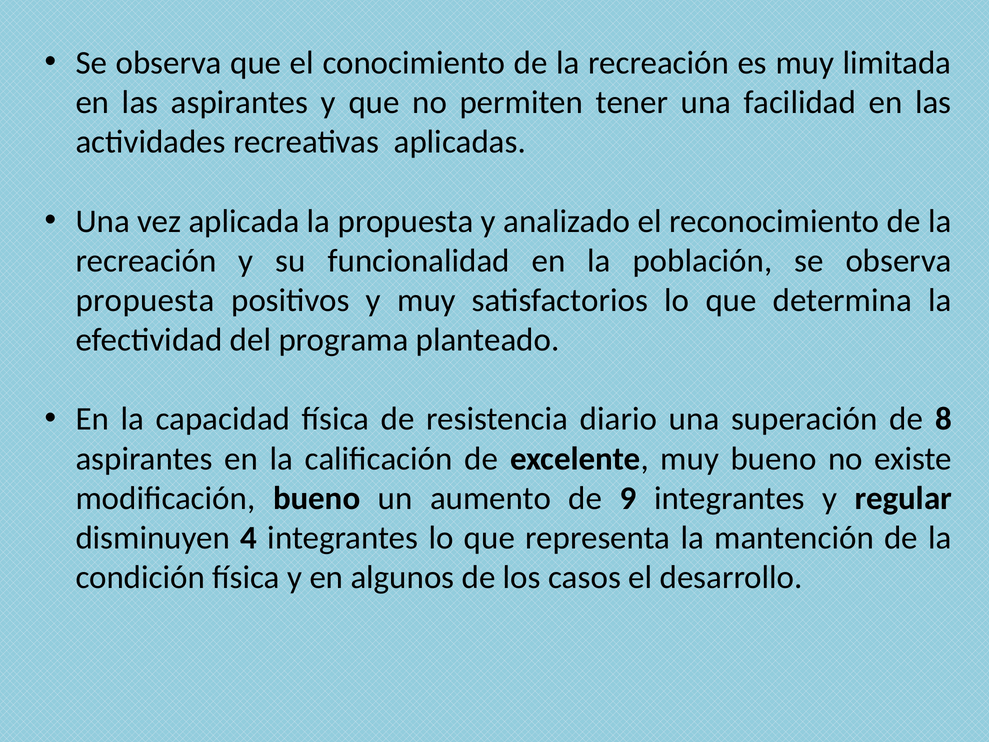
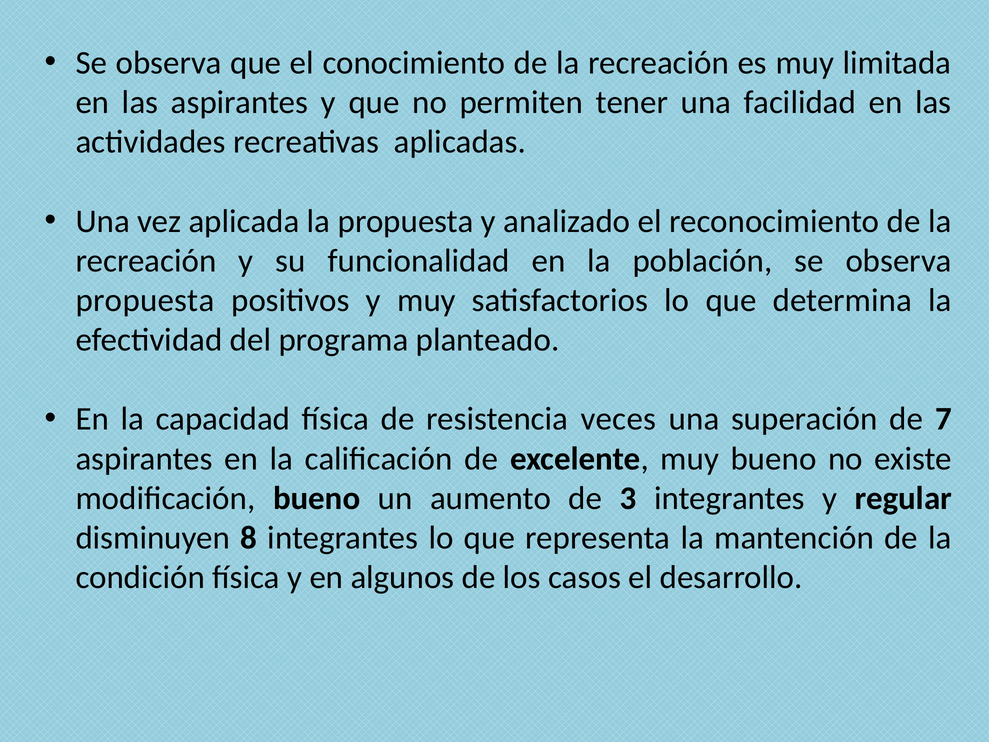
diario: diario -> veces
8: 8 -> 7
9: 9 -> 3
4: 4 -> 8
